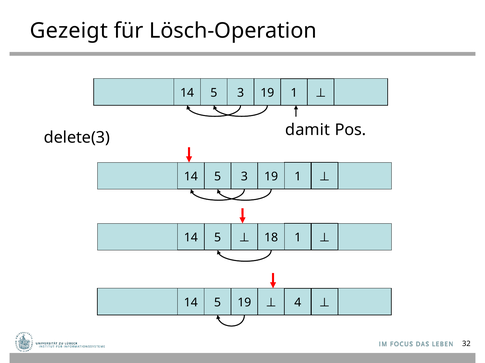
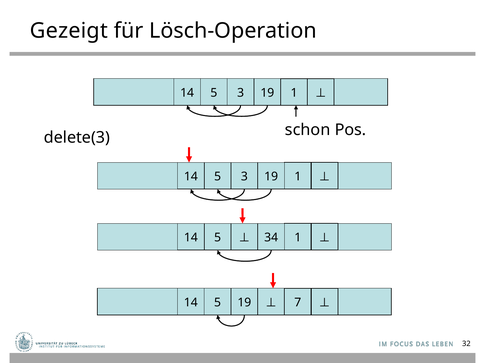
damit: damit -> schon
18: 18 -> 34
4: 4 -> 7
